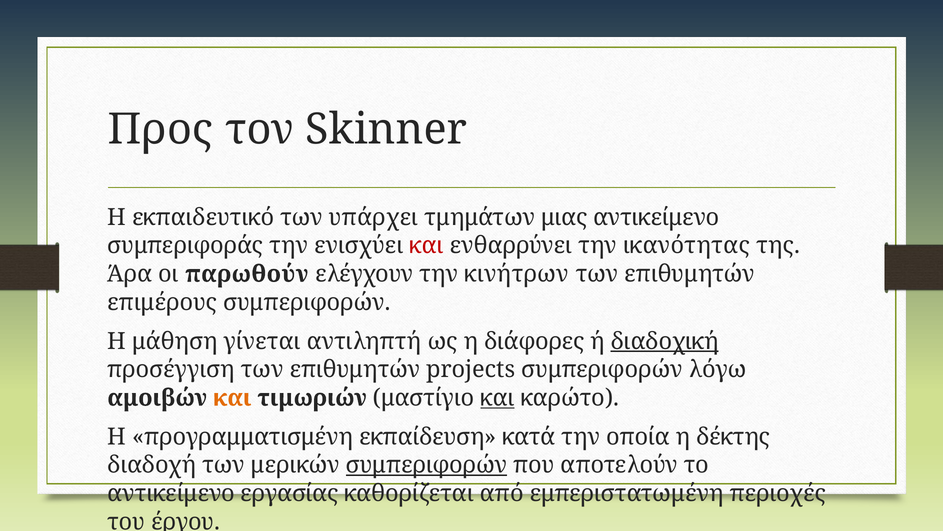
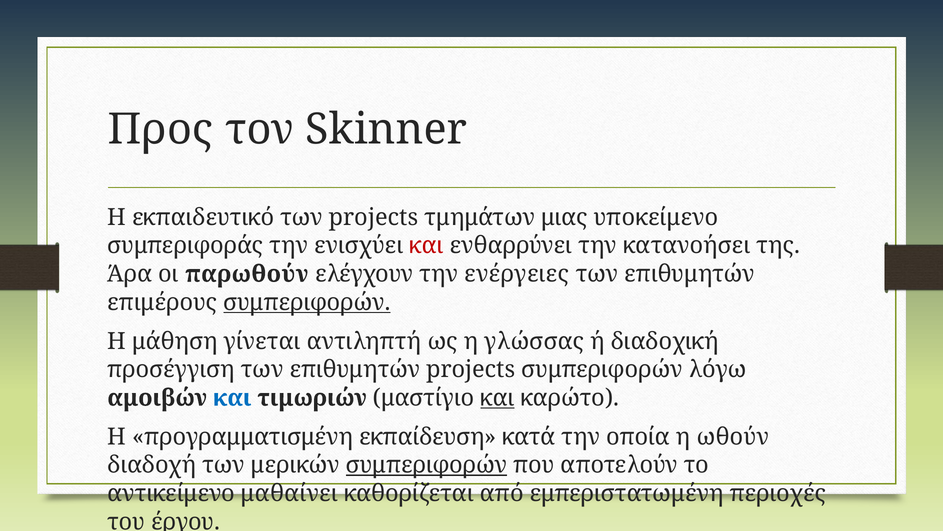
των υπάρχει: υπάρχει -> projects
μιας αντικείμενο: αντικείμενο -> υποκείμενο
ικανότητας: ικανότητας -> κατανοήσει
κινήτρων: κινήτρων -> ενέργειες
συμπεριφορών at (307, 302) underline: none -> present
διάφορες: διάφορες -> γλώσσας
διαδοχική underline: present -> none
και at (232, 397) colour: orange -> blue
δέκτης: δέκτης -> ωθούν
εργασίας: εργασίας -> μαθαίνει
